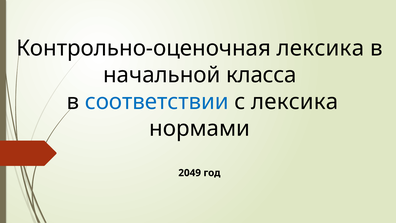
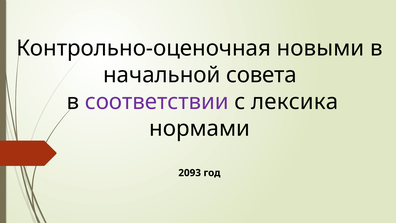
Контрольно-оценочная лексика: лексика -> новыми
класса: класса -> совета
соответствии colour: blue -> purple
2049: 2049 -> 2093
